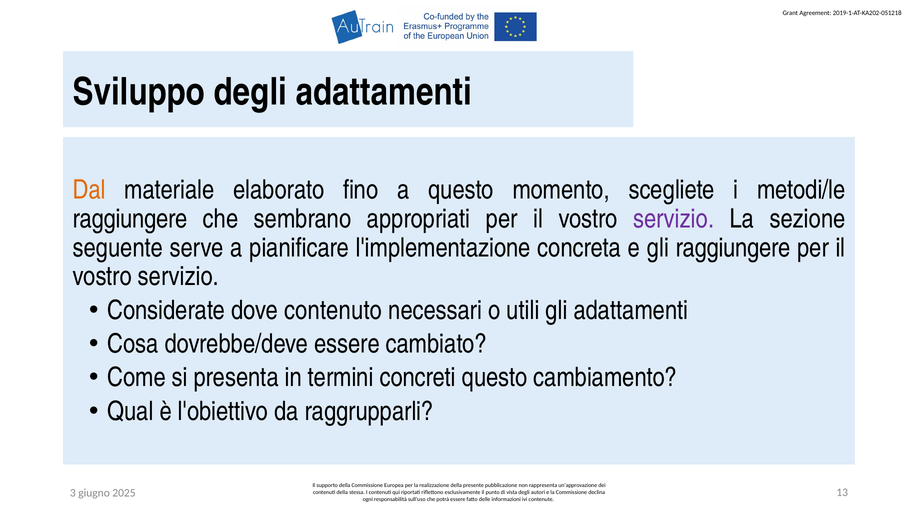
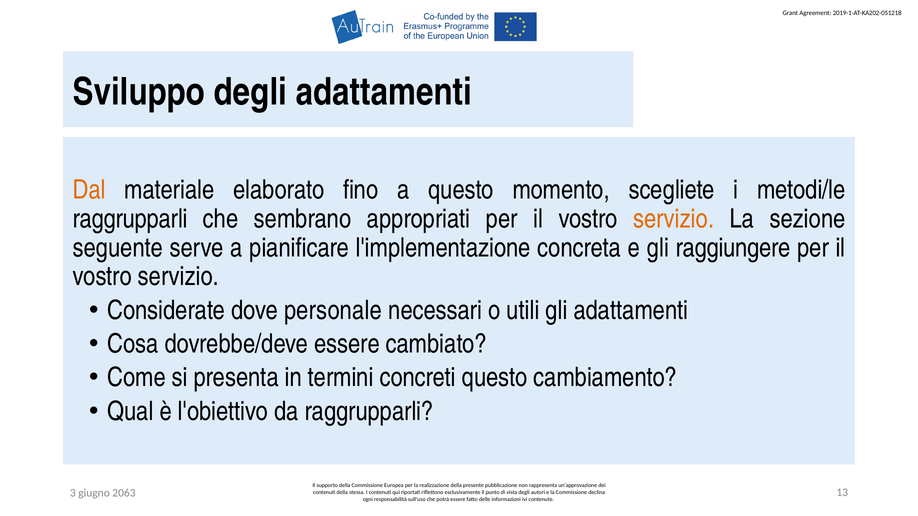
raggiungere at (130, 219): raggiungere -> raggrupparli
servizio at (674, 219) colour: purple -> orange
contenuto: contenuto -> personale
2025: 2025 -> 2063
